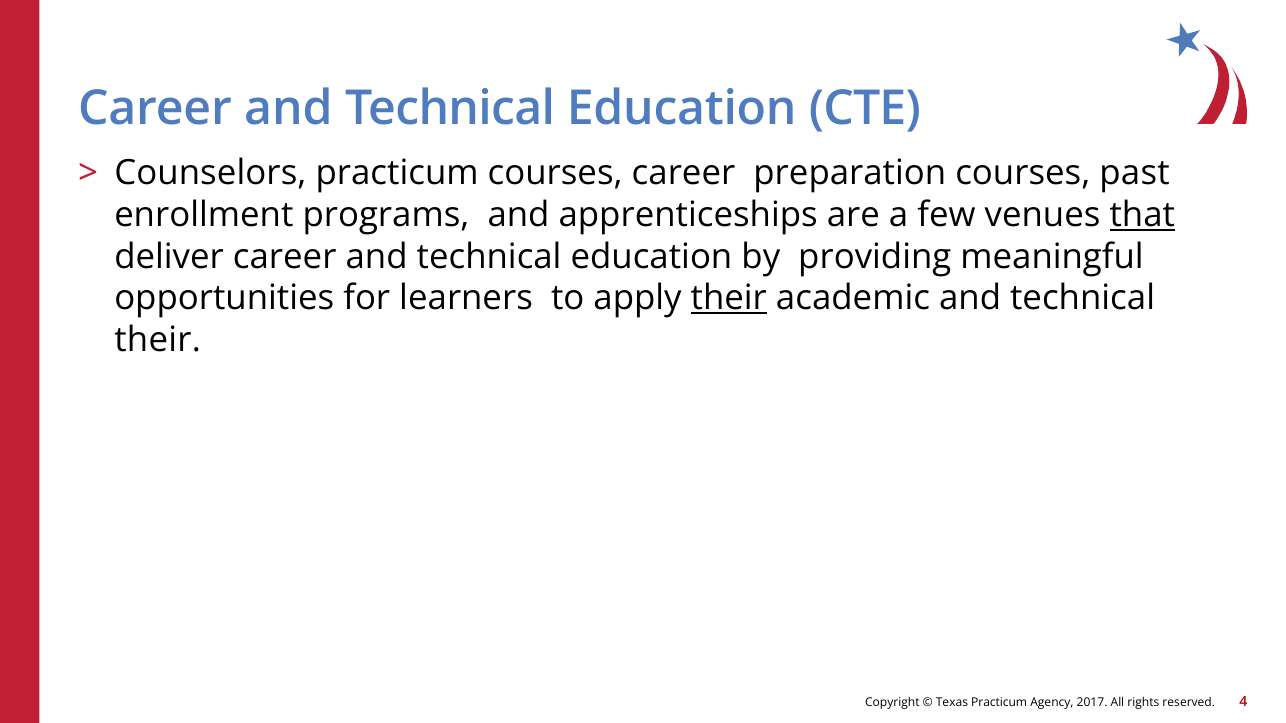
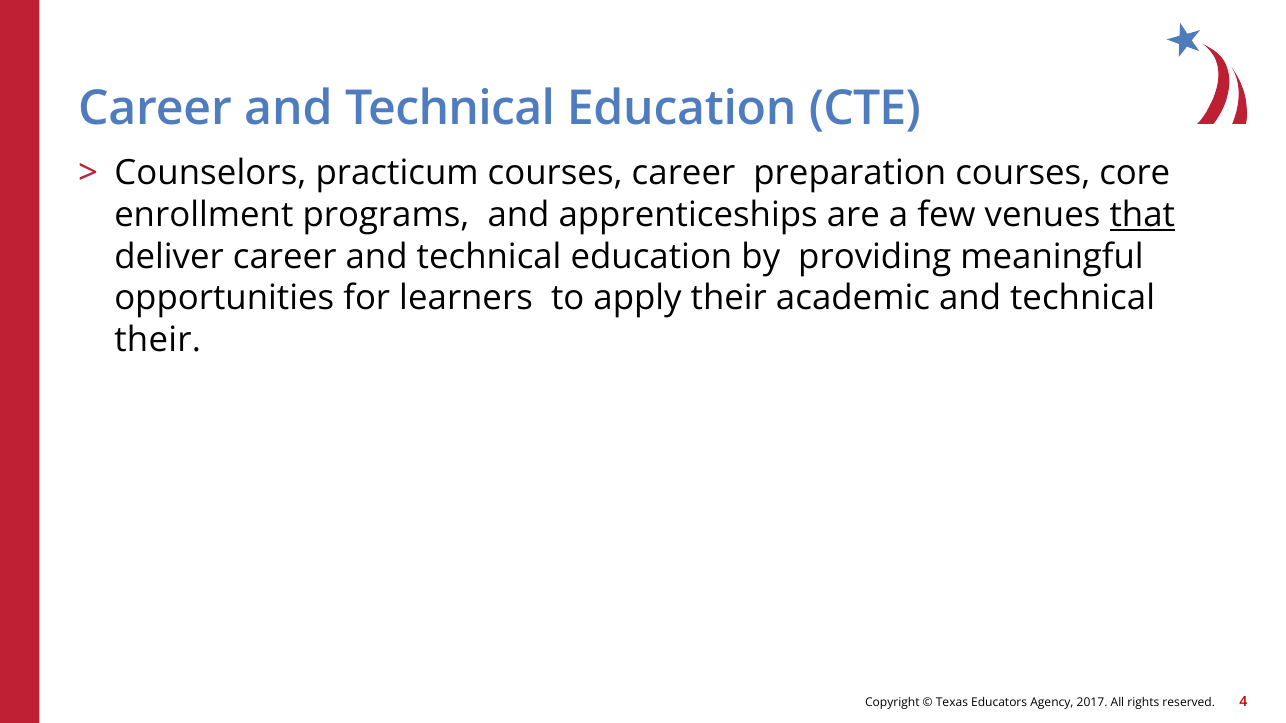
past: past -> core
their at (729, 298) underline: present -> none
Practicum at (999, 703): Practicum -> Educators
